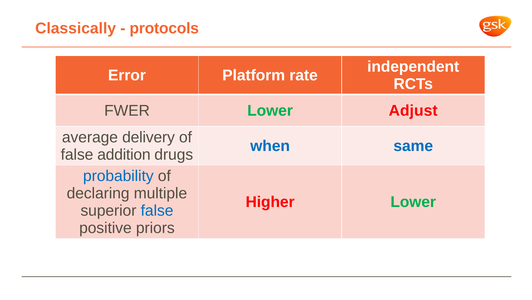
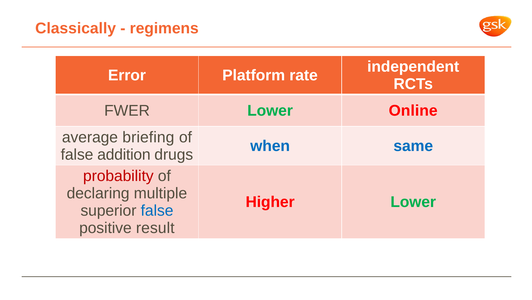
protocols: protocols -> regimens
Adjust: Adjust -> Online
delivery: delivery -> briefing
probability colour: blue -> red
priors: priors -> result
